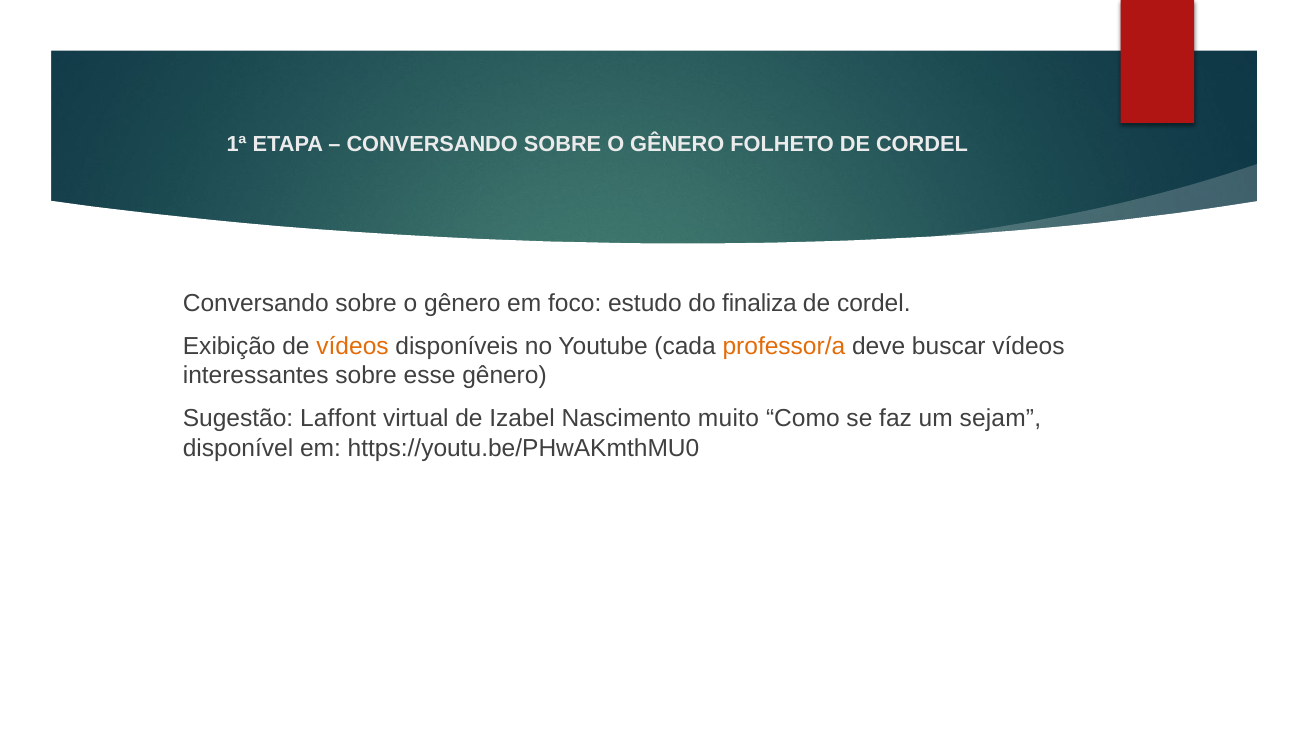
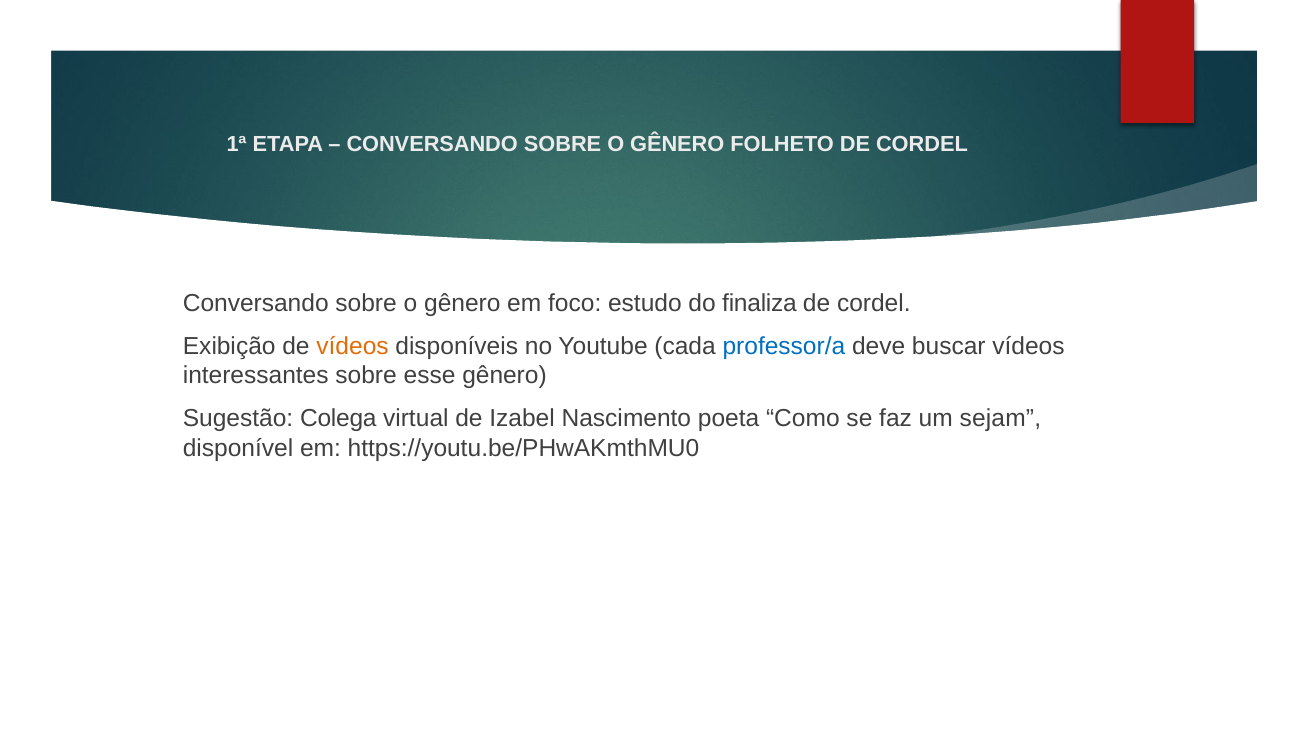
professor/a colour: orange -> blue
Laffont: Laffont -> Colega
muito: muito -> poeta
